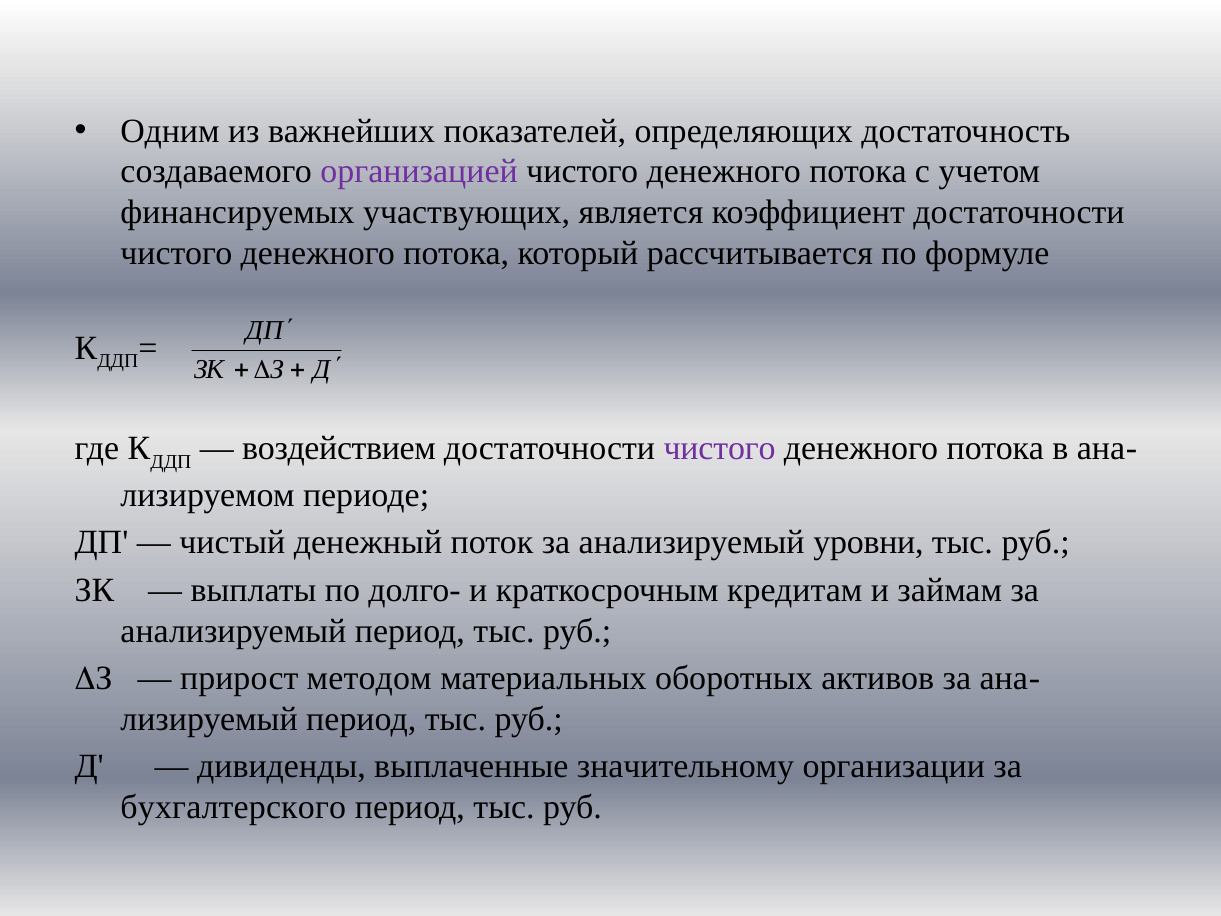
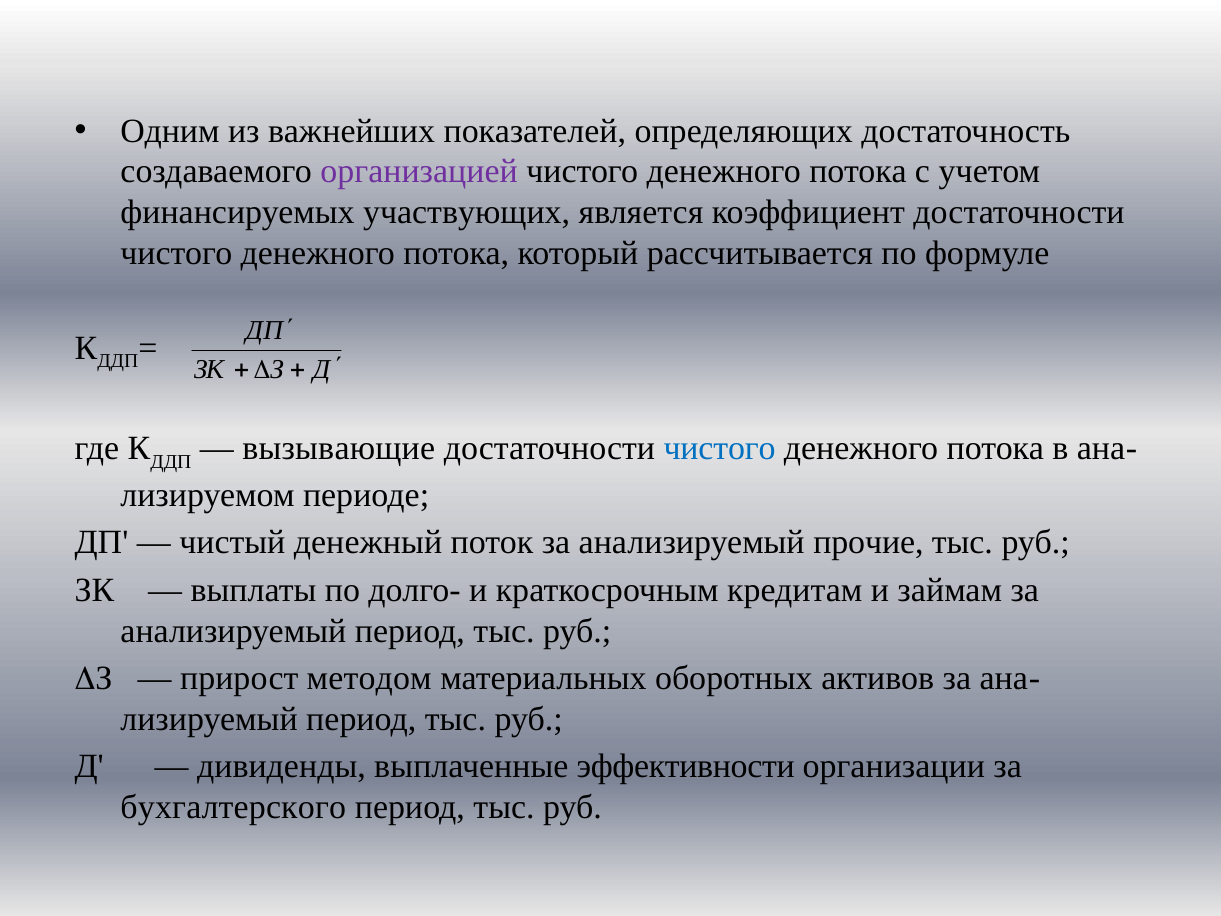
воздействием: воздействием -> вызывающие
чистого at (720, 449) colour: purple -> blue
уровни: уровни -> прочие
значительному: значительному -> эффективности
